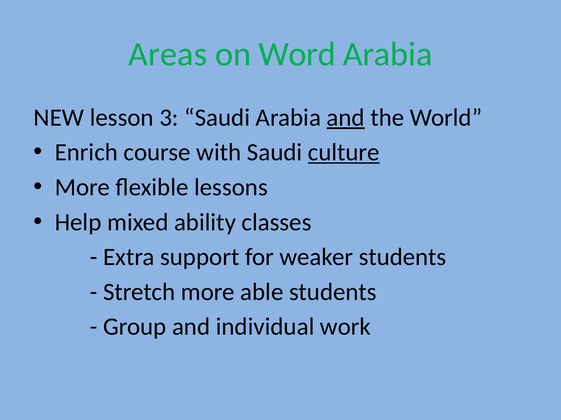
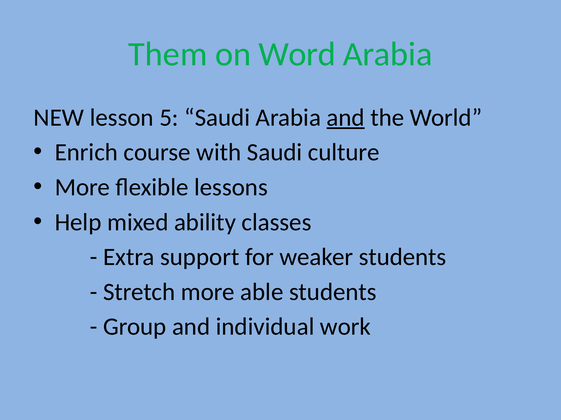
Areas: Areas -> Them
3: 3 -> 5
culture underline: present -> none
